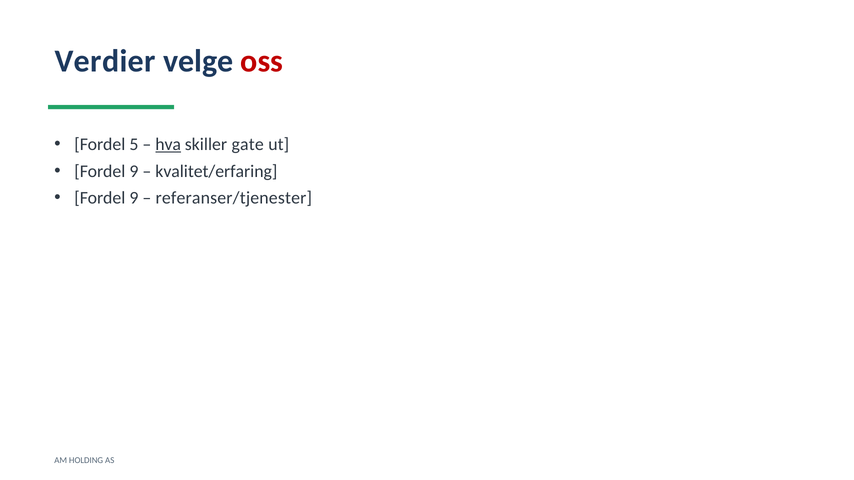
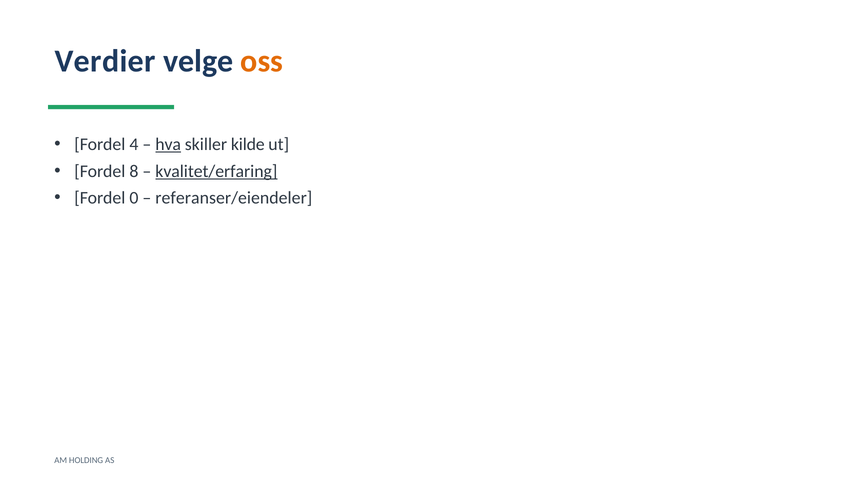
oss colour: red -> orange
5: 5 -> 4
gate: gate -> kilde
9 at (134, 171): 9 -> 8
kvalitet/erfaring underline: none -> present
9 at (134, 198): 9 -> 0
referanser/tjenester: referanser/tjenester -> referanser/eiendeler
